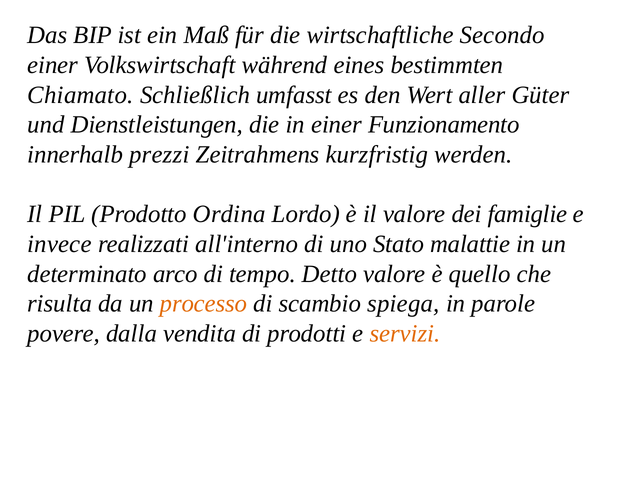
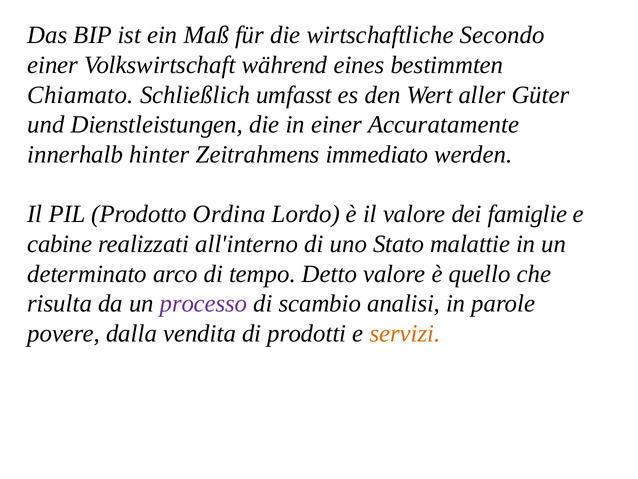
Funzionamento: Funzionamento -> Accuratamente
prezzi: prezzi -> hinter
kurzfristig: kurzfristig -> immediato
invece: invece -> cabine
processo colour: orange -> purple
spiega: spiega -> analisi
